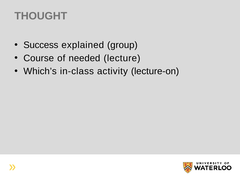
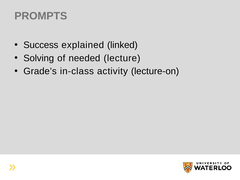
THOUGHT: THOUGHT -> PROMPTS
group: group -> linked
Course: Course -> Solving
Which’s: Which’s -> Grade’s
